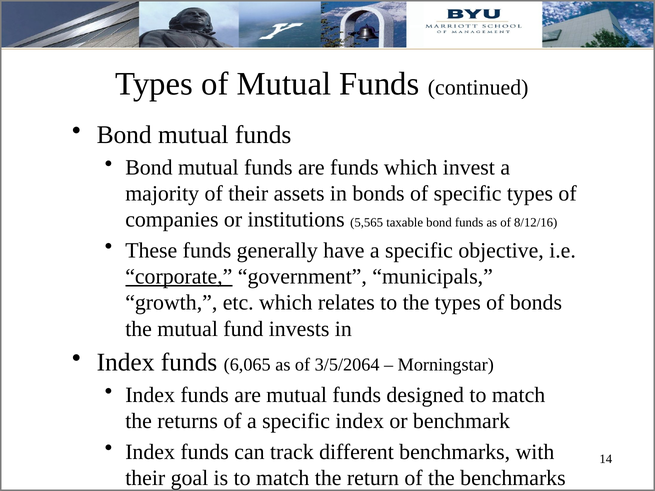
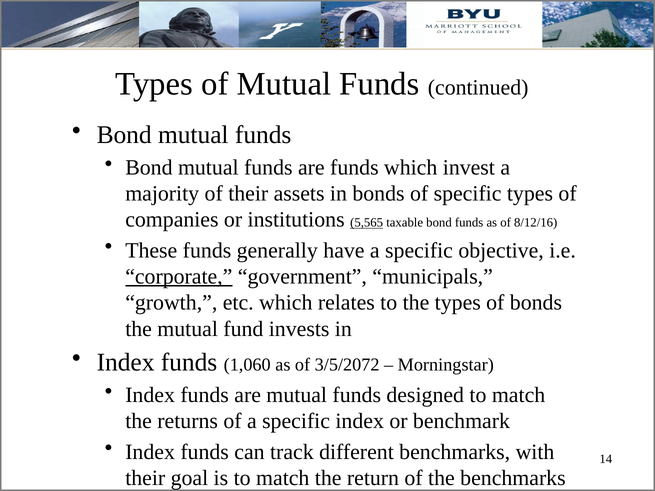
5,565 underline: none -> present
6,065: 6,065 -> 1,060
3/5/2064: 3/5/2064 -> 3/5/2072
